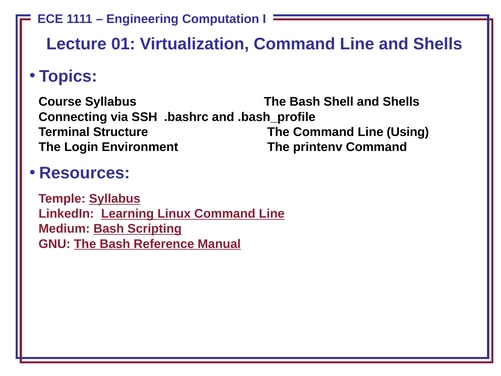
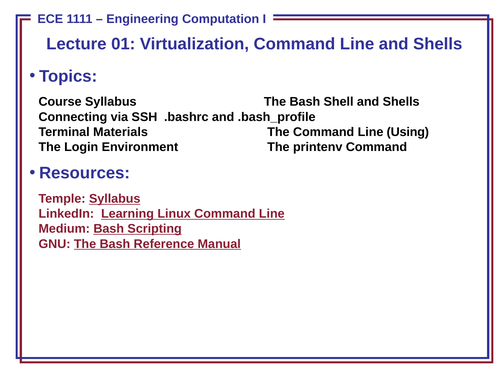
Structure: Structure -> Materials
